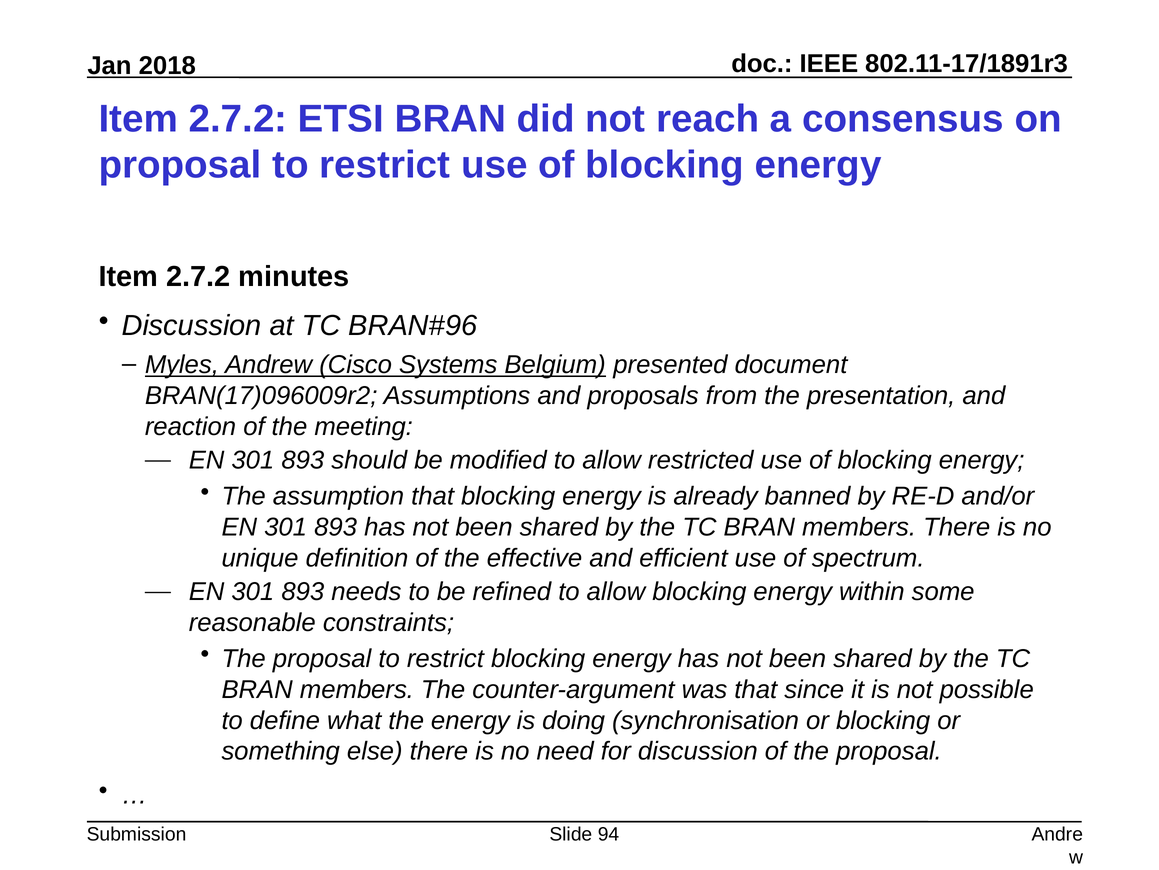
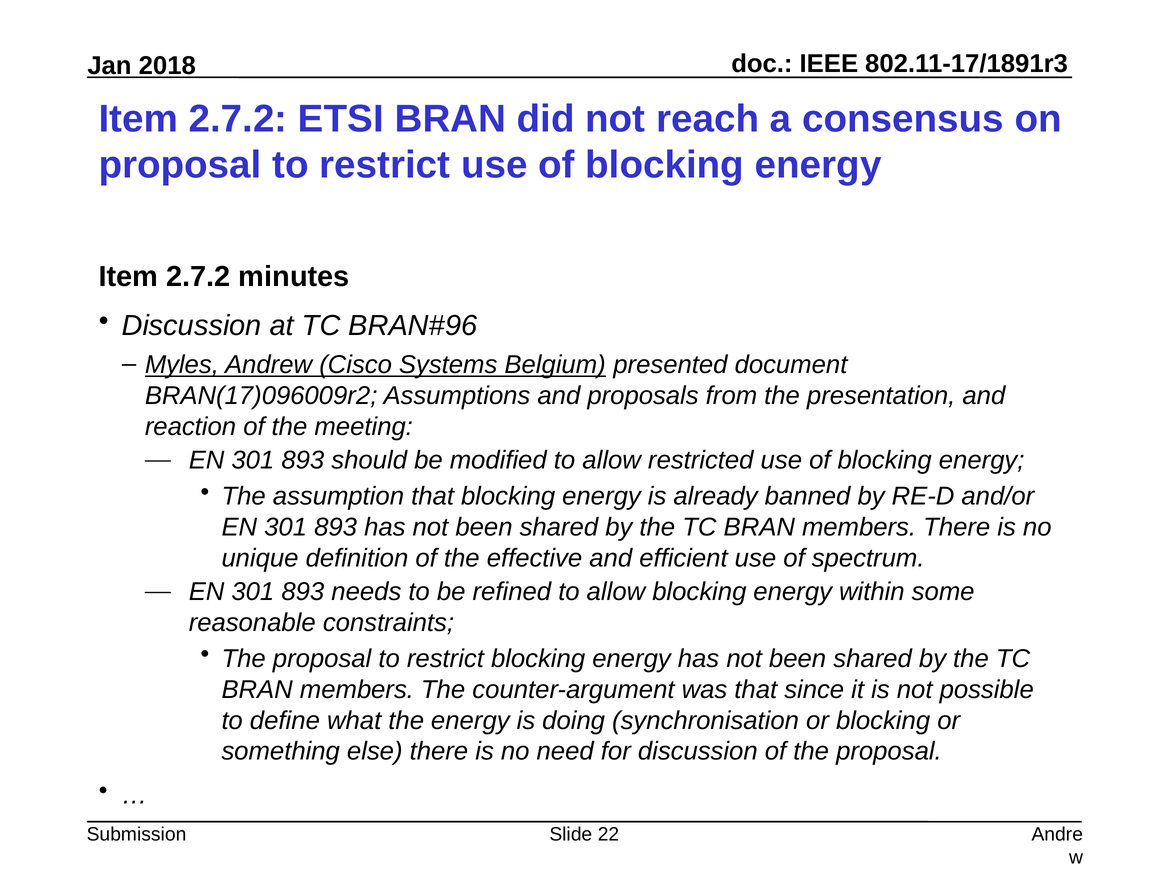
94: 94 -> 22
